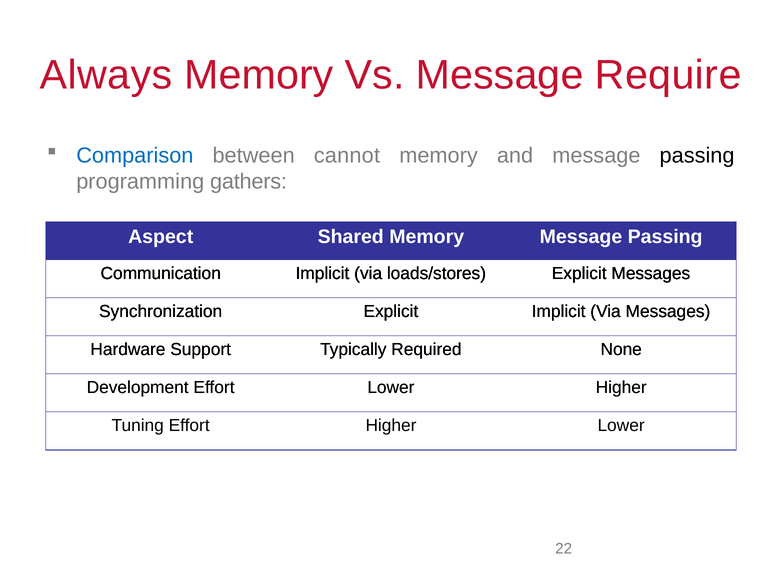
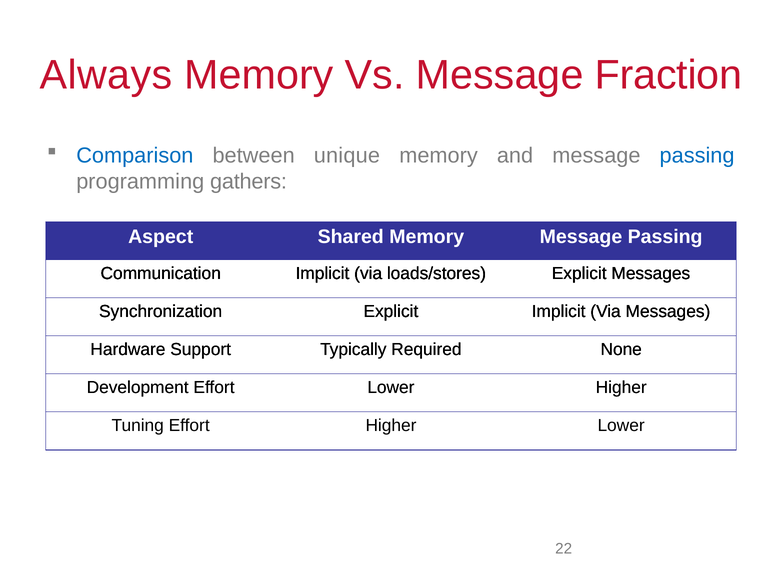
Require: Require -> Fraction
cannot: cannot -> unique
passing at (697, 155) colour: black -> blue
